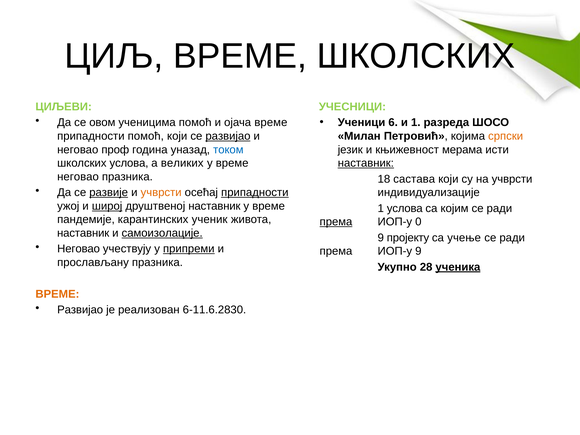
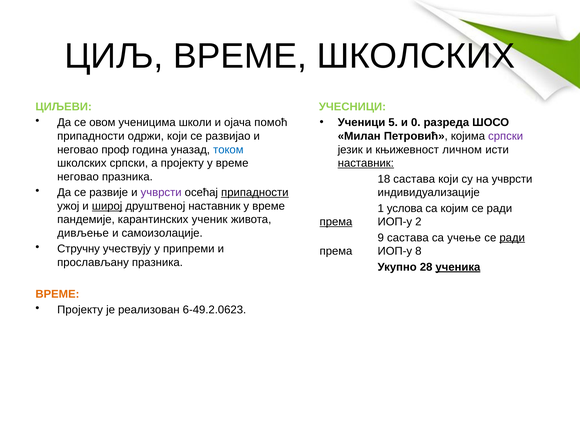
ученицима помоћ: помоћ -> школи
ојача време: време -> помоћ
6: 6 -> 5
и 1: 1 -> 0
припадности помоћ: помоћ -> одржи
развијао at (228, 136) underline: present -> none
српски at (506, 136) colour: orange -> purple
мерама: мерама -> личном
школских услова: услова -> српски
а великих: великих -> пројекту
развије underline: present -> none
учврсти at (161, 192) colour: orange -> purple
0: 0 -> 2
наставник at (83, 233): наставник -> дивљење
самоизолације underline: present -> none
9 пројекту: пројекту -> састава
ради at (512, 238) underline: none -> present
Неговао at (79, 249): Неговао -> Стручну
припреми underline: present -> none
ИОП-у 9: 9 -> 8
Развијао at (80, 310): Развијао -> Пројекту
6-11.6.2830: 6-11.6.2830 -> 6-49.2.0623
